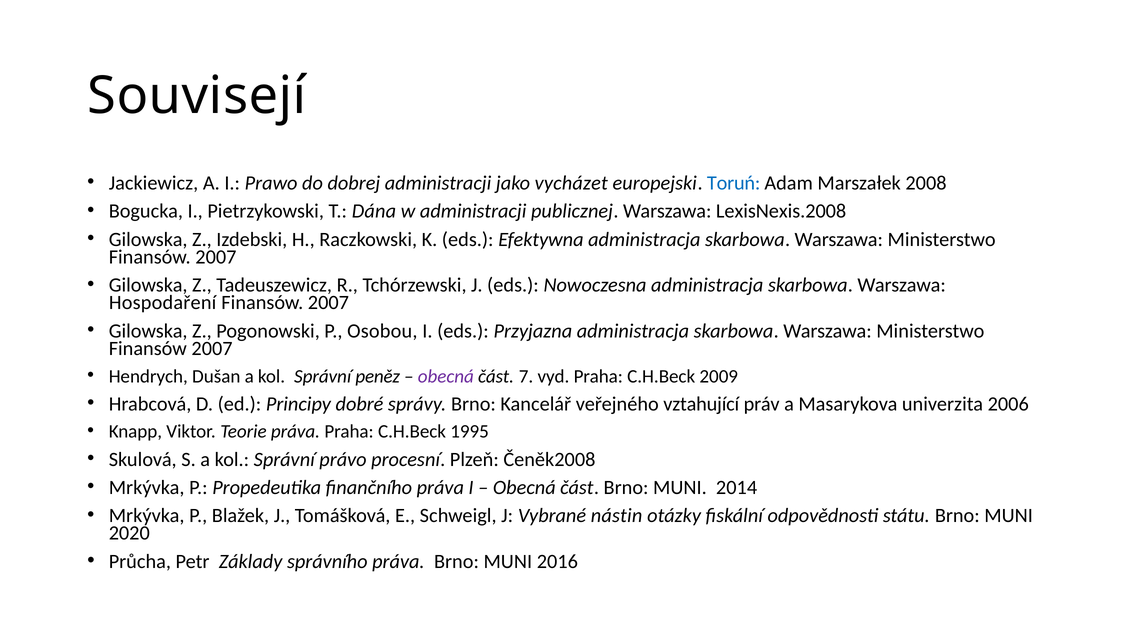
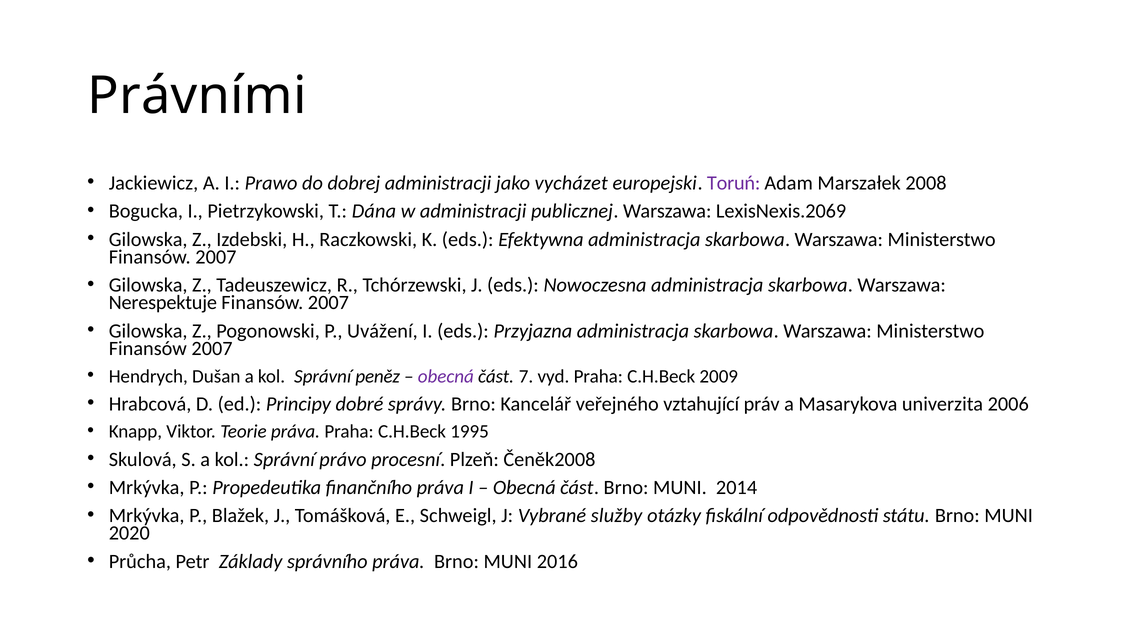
Souvisejí: Souvisejí -> Právními
Toruń colour: blue -> purple
LexisNexis.2008: LexisNexis.2008 -> LexisNexis.2069
Hospodaření: Hospodaření -> Nerespektuje
Osobou: Osobou -> Uvážení
nástin: nástin -> služby
